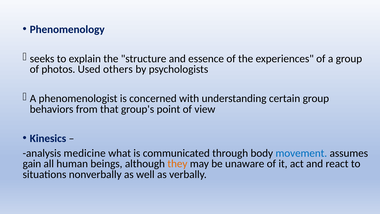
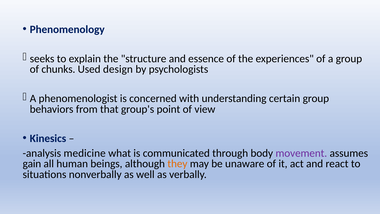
photos: photos -> chunks
others: others -> design
movement colour: blue -> purple
